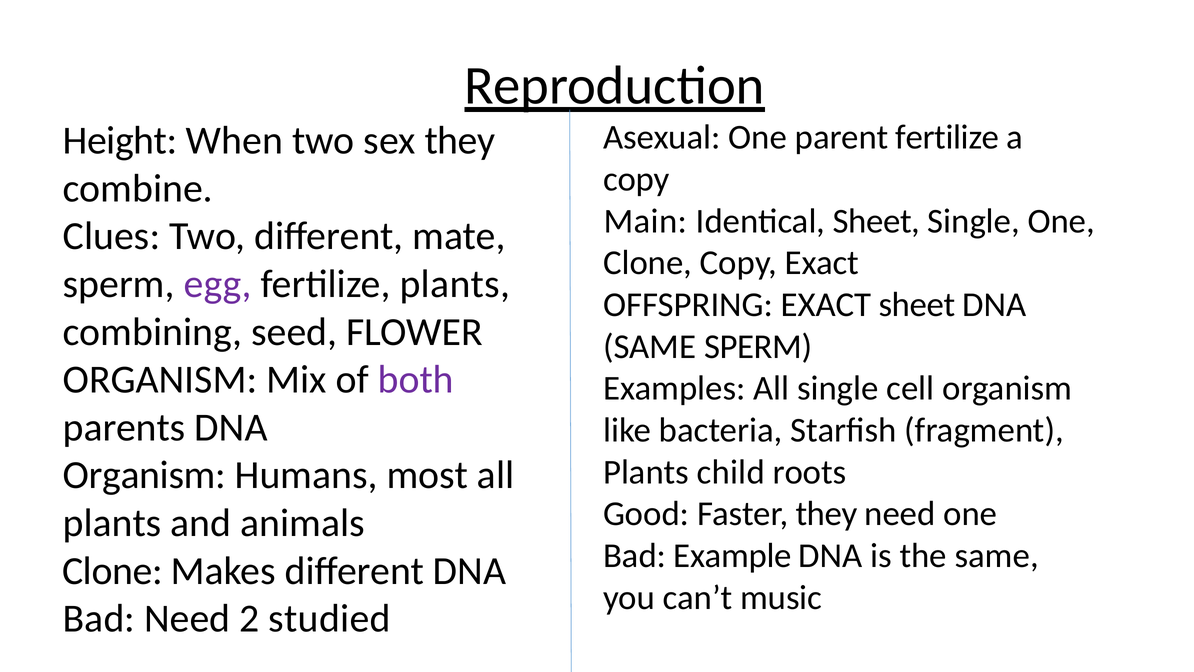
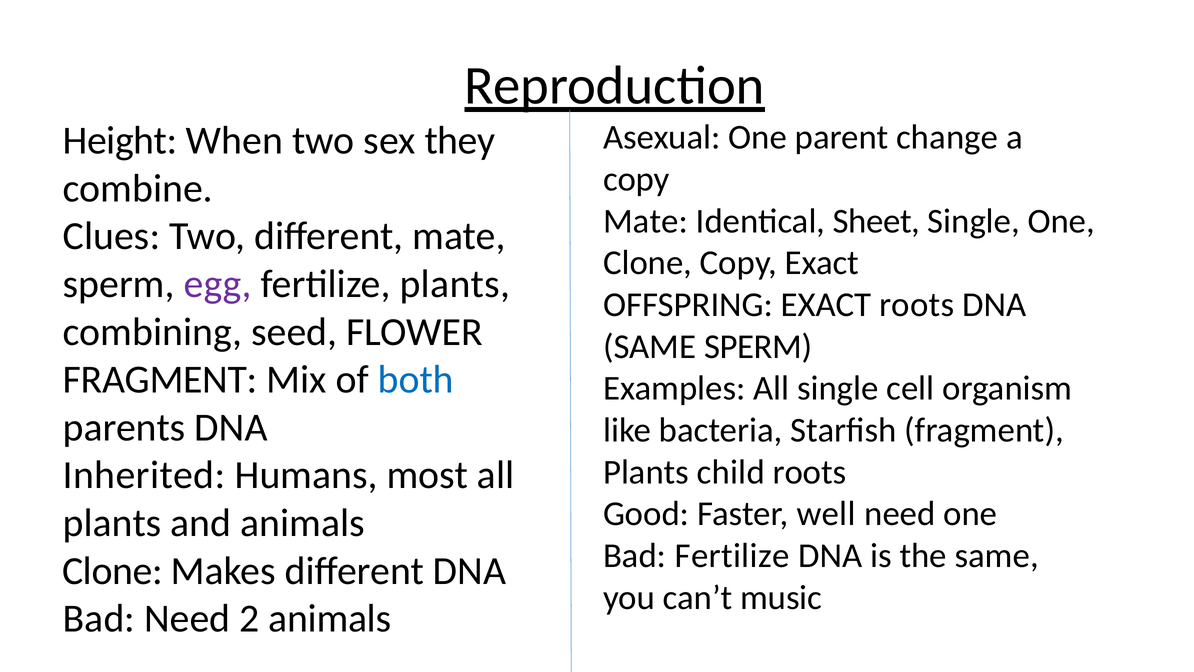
parent fertilize: fertilize -> change
Main at (645, 221): Main -> Mate
EXACT sheet: sheet -> roots
ORGANISM at (160, 380): ORGANISM -> FRAGMENT
both colour: purple -> blue
Organism at (144, 475): Organism -> Inherited
Faster they: they -> well
Bad Example: Example -> Fertilize
2 studied: studied -> animals
